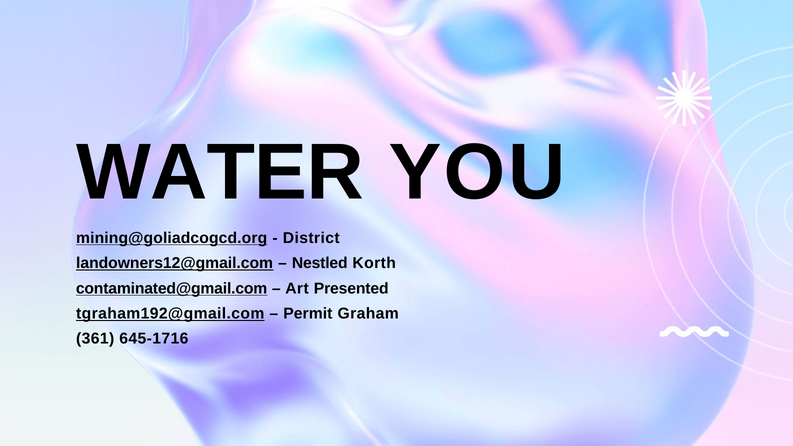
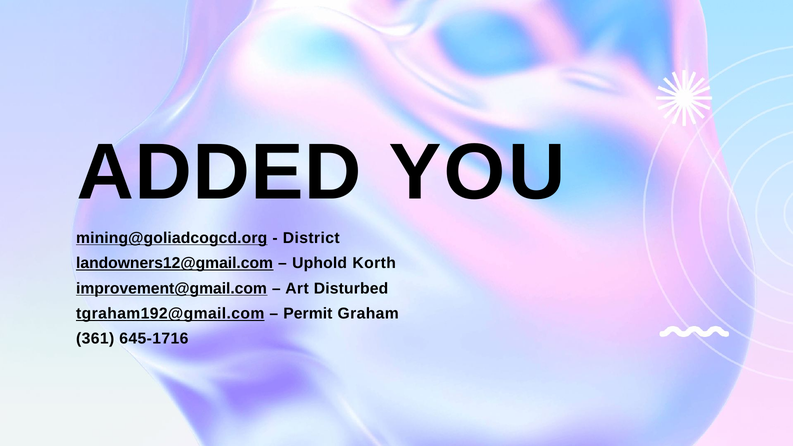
WATER: WATER -> ADDED
Nestled: Nestled -> Uphold
contaminated@gmail.com: contaminated@gmail.com -> improvement@gmail.com
Presented: Presented -> Disturbed
